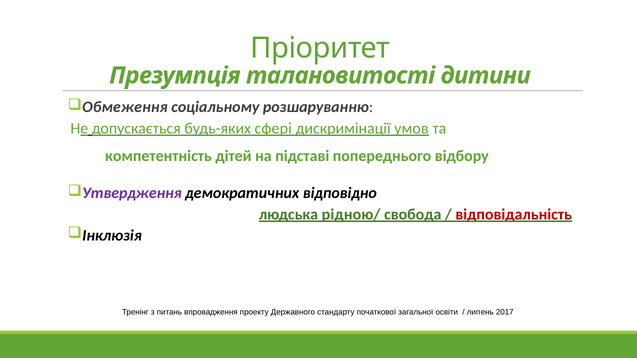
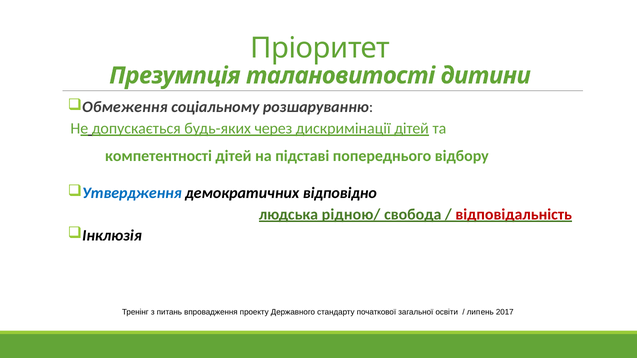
сфері: сфері -> через
дискримінації умов: умов -> дітей
компетентність: компетентність -> компетентності
Утвердження colour: purple -> blue
